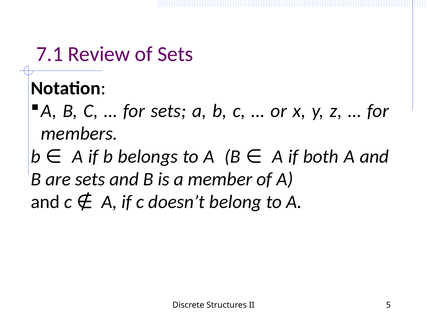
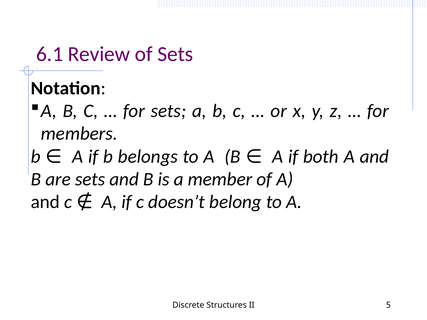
7.1: 7.1 -> 6.1
